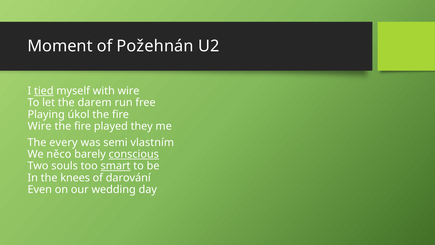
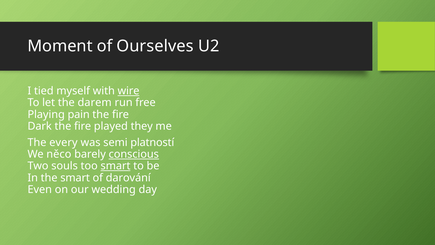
Požehnán: Požehnán -> Ourselves
tied underline: present -> none
wire at (129, 91) underline: none -> present
úkol: úkol -> pain
Wire at (40, 126): Wire -> Dark
vlastním: vlastním -> platností
the knees: knees -> smart
